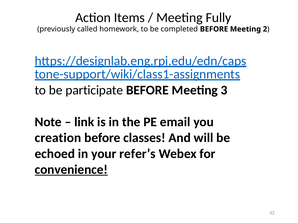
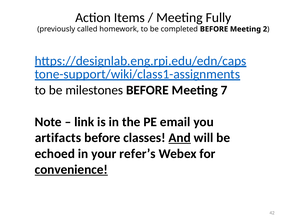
participate: participate -> milestones
3: 3 -> 7
creation: creation -> artifacts
And underline: none -> present
